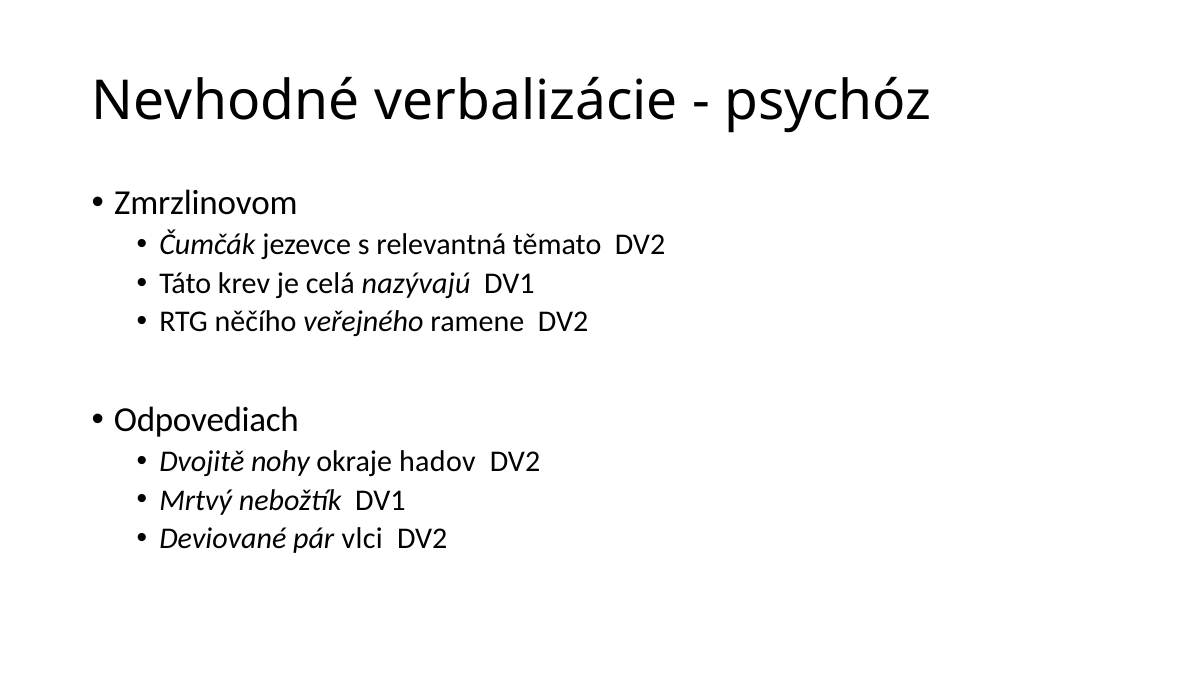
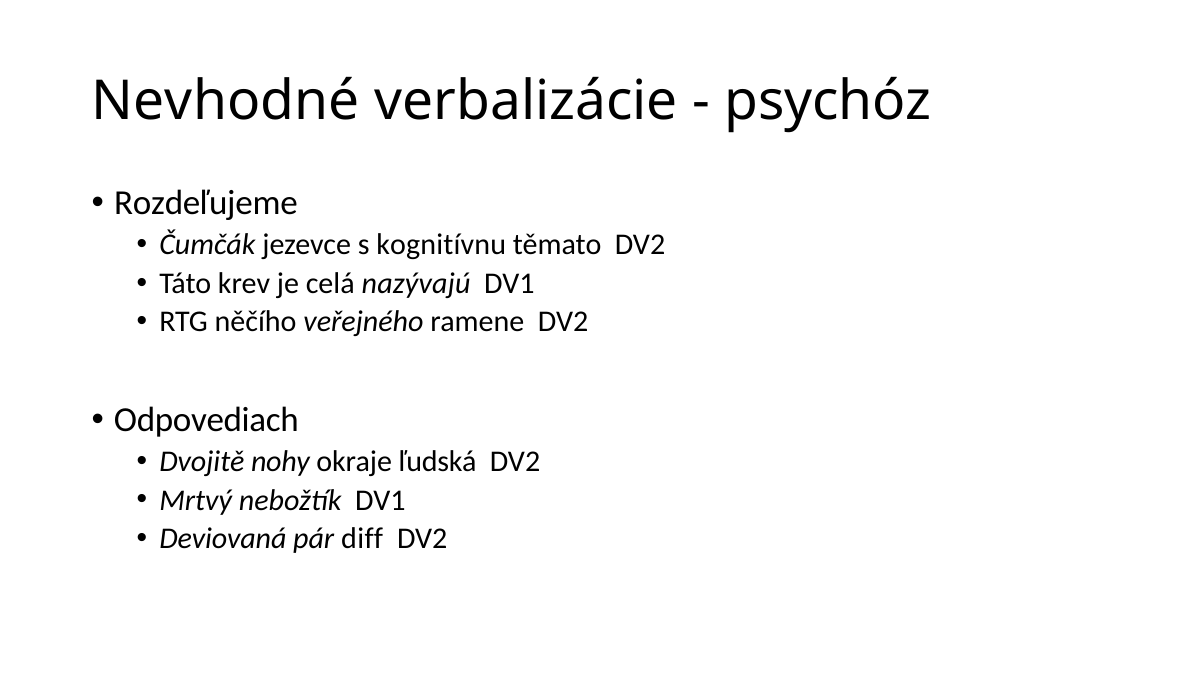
Zmrzlinovom: Zmrzlinovom -> Rozdeľujeme
relevantná: relevantná -> kognitívnu
hadov: hadov -> ľudská
Deviované: Deviované -> Deviovaná
vlci: vlci -> diff
